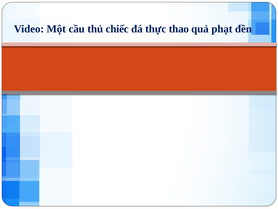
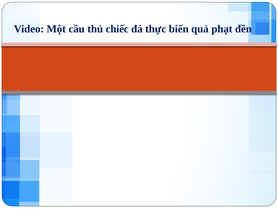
thao: thao -> biến
